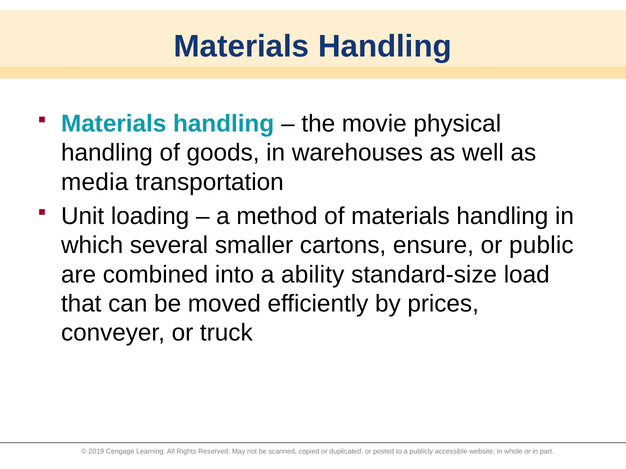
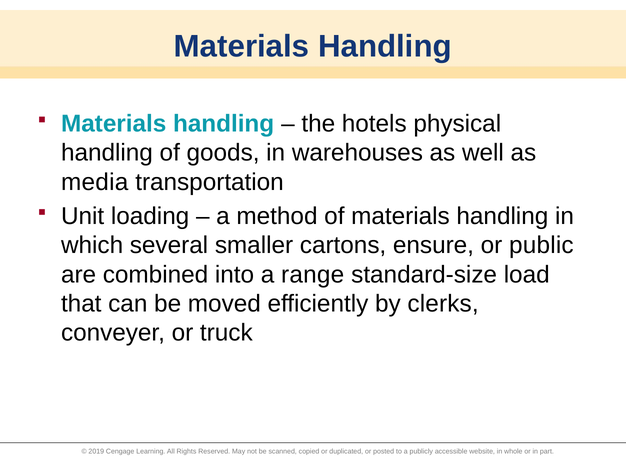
movie: movie -> hotels
ability: ability -> range
prices: prices -> clerks
